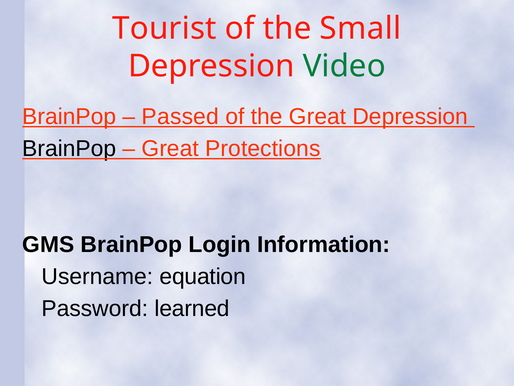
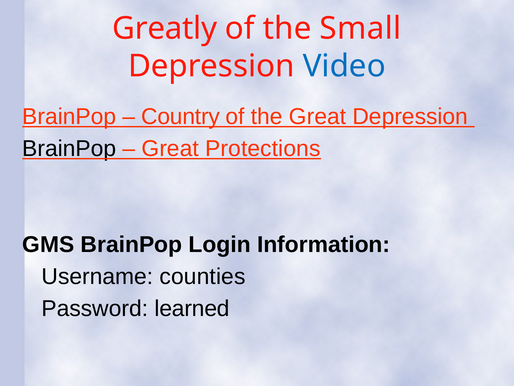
Tourist: Tourist -> Greatly
Video colour: green -> blue
Passed: Passed -> Country
equation: equation -> counties
